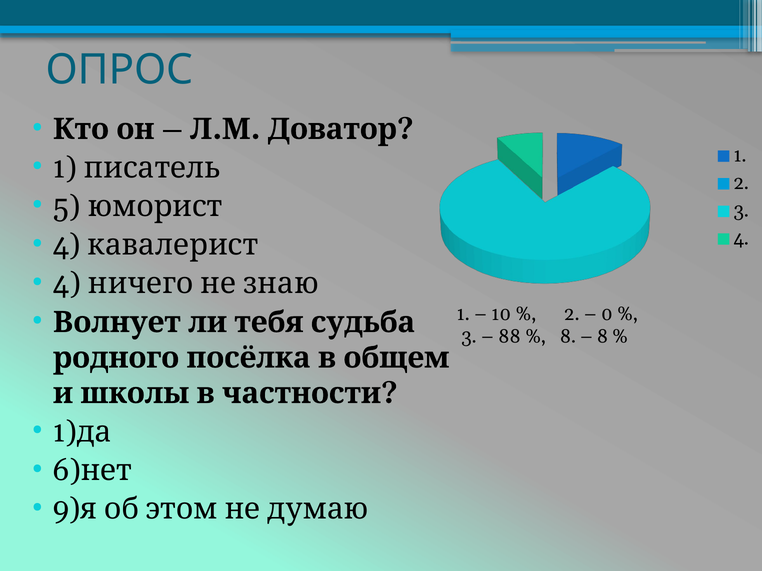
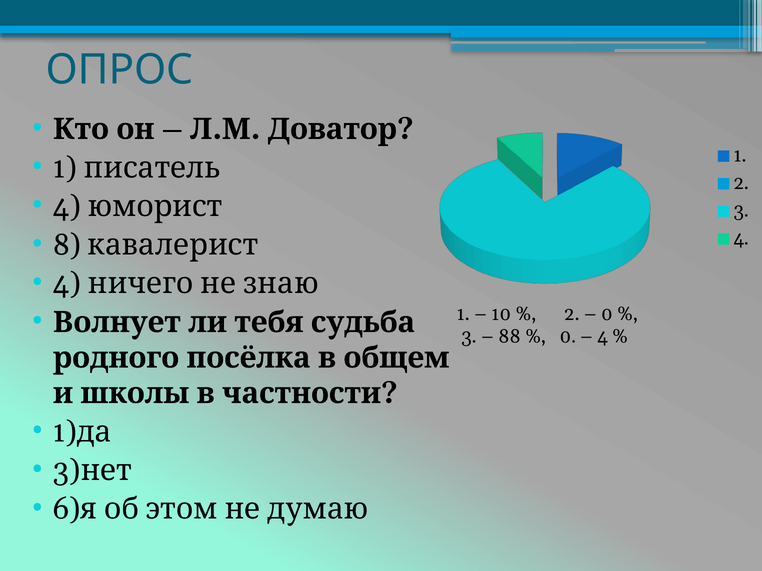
5 at (67, 207): 5 -> 4
4 at (67, 245): 4 -> 8
8 at (568, 337): 8 -> 0
8 at (603, 337): 8 -> 4
6 at (67, 471): 6 -> 3
9: 9 -> 6
